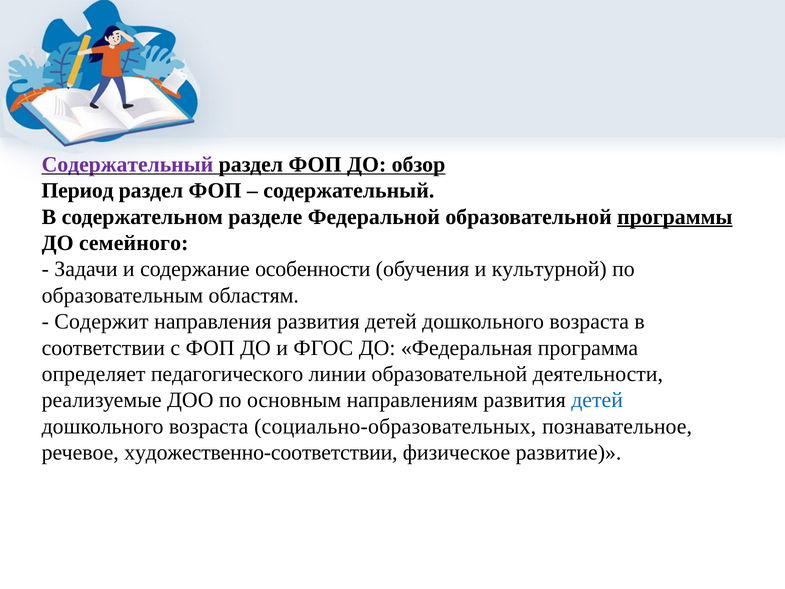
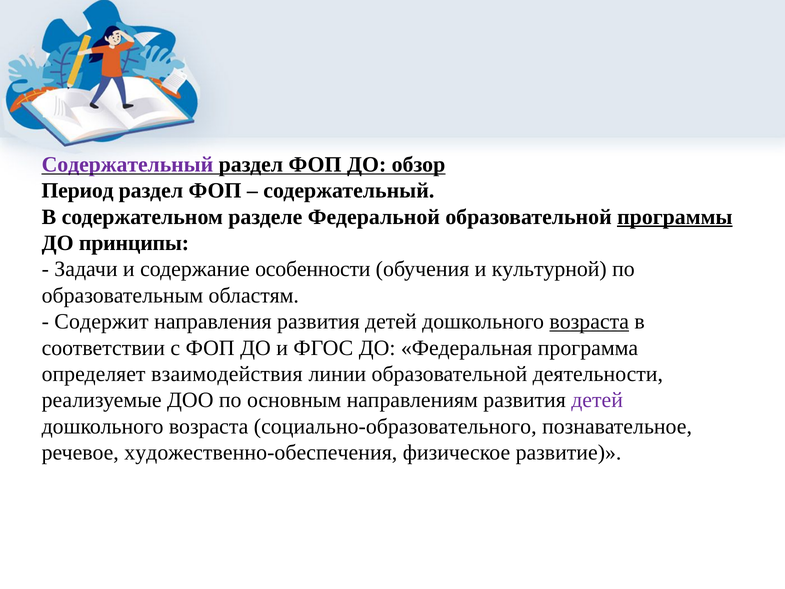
семейного: семейного -> принципы
возраста at (589, 322) underline: none -> present
педагогического: педагогического -> взаимодействия
детей at (597, 400) colour: blue -> purple
социально-образовательных: социально-образовательных -> социально-образовательного
художественно-соответствии: художественно-соответствии -> художественно-обеспечения
